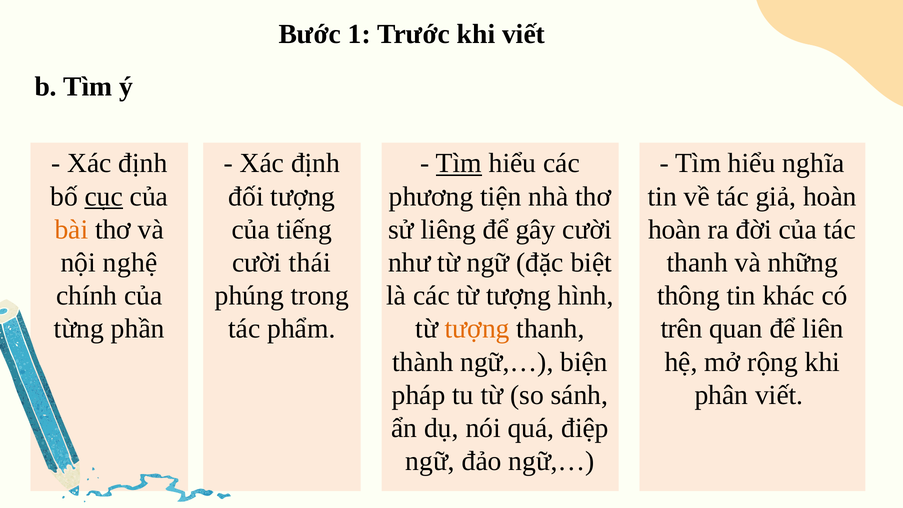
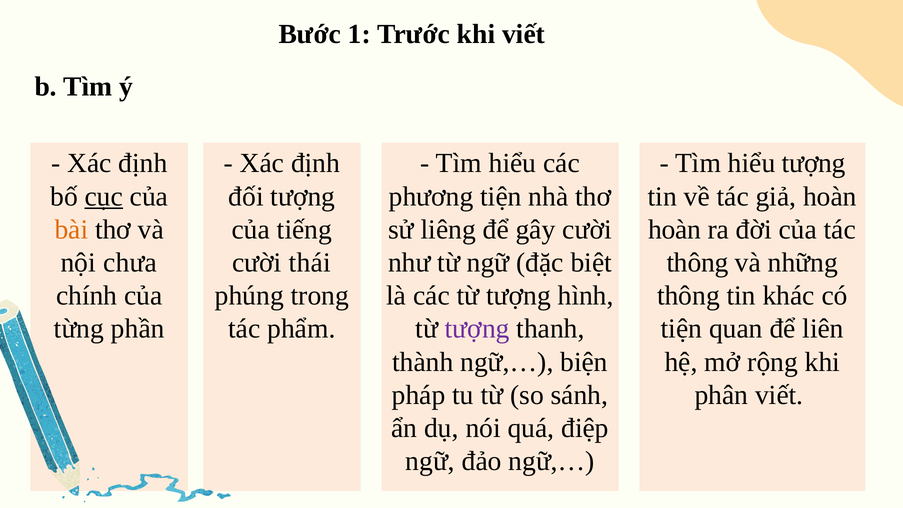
Tìm at (459, 163) underline: present -> none
hiểu nghĩa: nghĩa -> tượng
nghệ: nghệ -> chưa
thanh at (697, 263): thanh -> thông
tượng at (477, 329) colour: orange -> purple
trên at (682, 329): trên -> tiện
